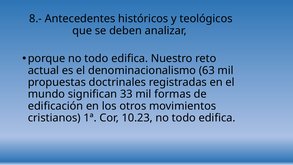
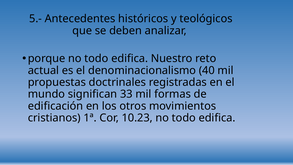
8.-: 8.- -> 5.-
63: 63 -> 40
